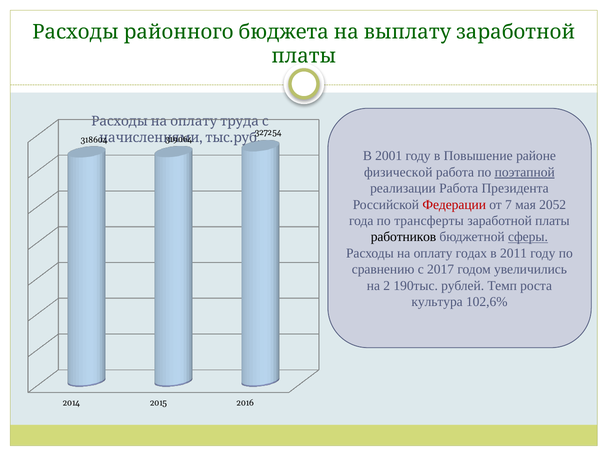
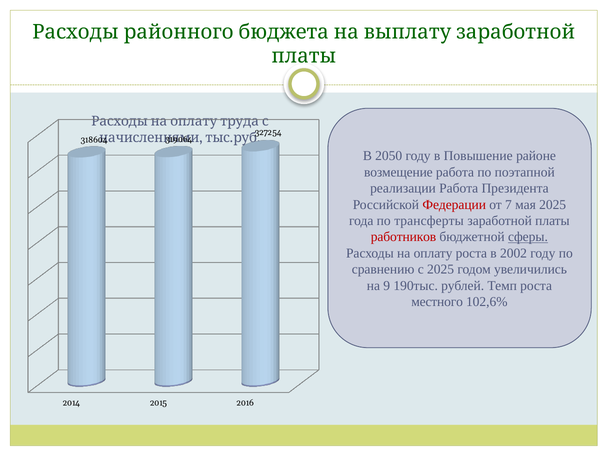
2001: 2001 -> 2050
физической: физической -> возмещение
поэтапной underline: present -> none
мая 2052: 2052 -> 2025
работников colour: black -> red
оплату годах: годах -> роста
2011: 2011 -> 2002
с 2017: 2017 -> 2025
2: 2 -> 9
культура: культура -> местного
